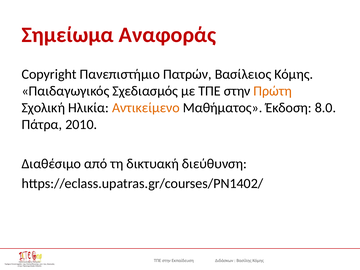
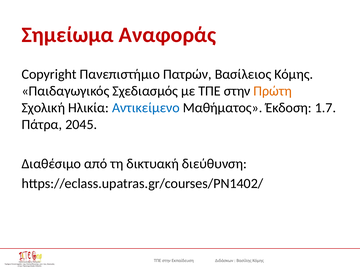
Αντικείμενο colour: orange -> blue
8.0: 8.0 -> 1.7
2010: 2010 -> 2045
